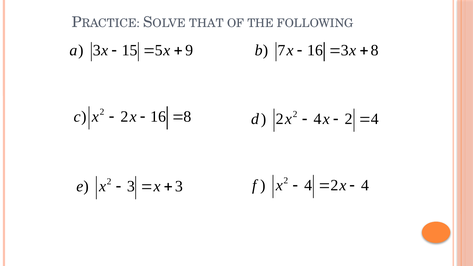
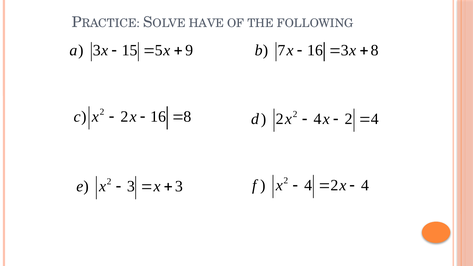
THAT: THAT -> HAVE
